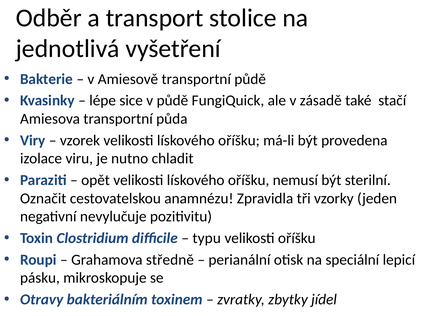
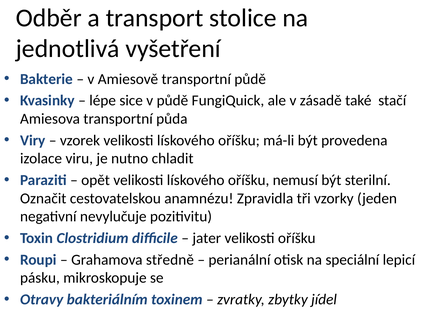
typu: typu -> jater
